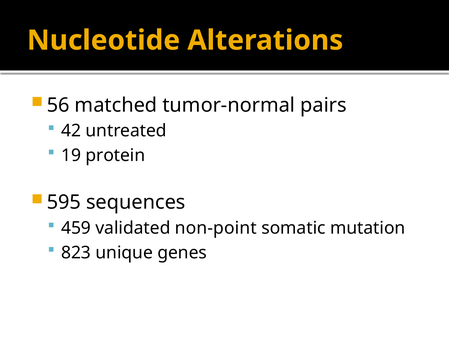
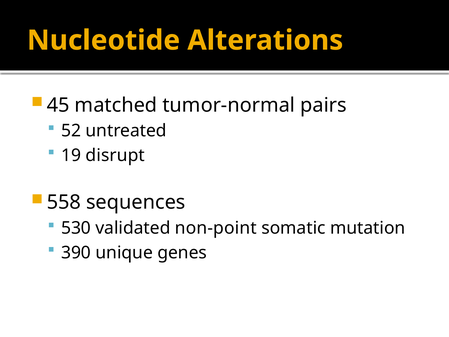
56: 56 -> 45
42: 42 -> 52
protein: protein -> disrupt
595: 595 -> 558
459: 459 -> 530
823: 823 -> 390
